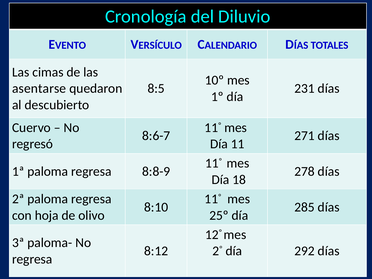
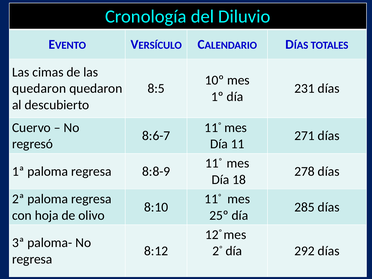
asentarse at (39, 89): asentarse -> quedaron
